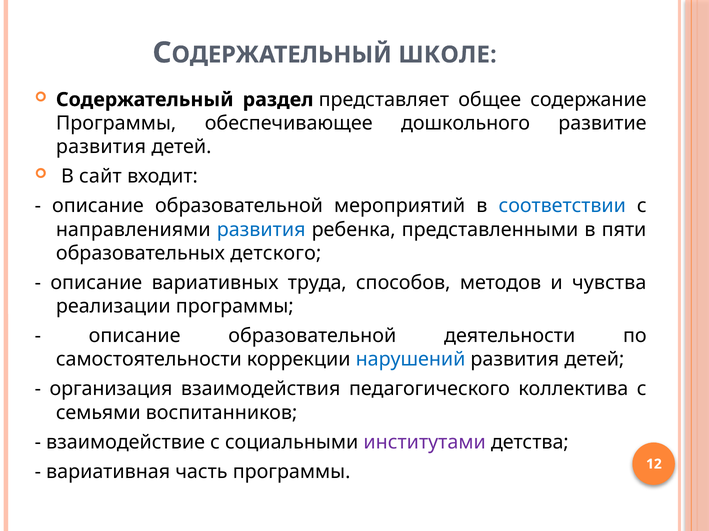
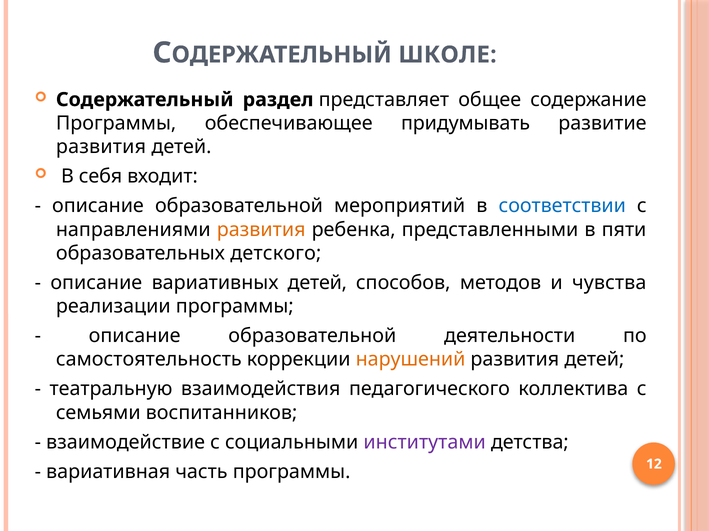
дошкольного: дошкольного -> придумывать
сайт: сайт -> себя
развития at (261, 230) colour: blue -> orange
вариативных труда: труда -> детей
самостоятельности: самостоятельности -> самостоятельность
нарушений colour: blue -> orange
организация: организация -> театральную
